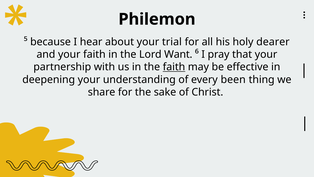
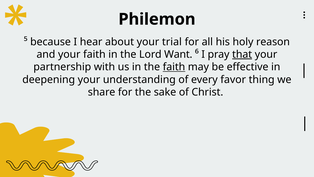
dearer: dearer -> reason
that underline: none -> present
been: been -> favor
